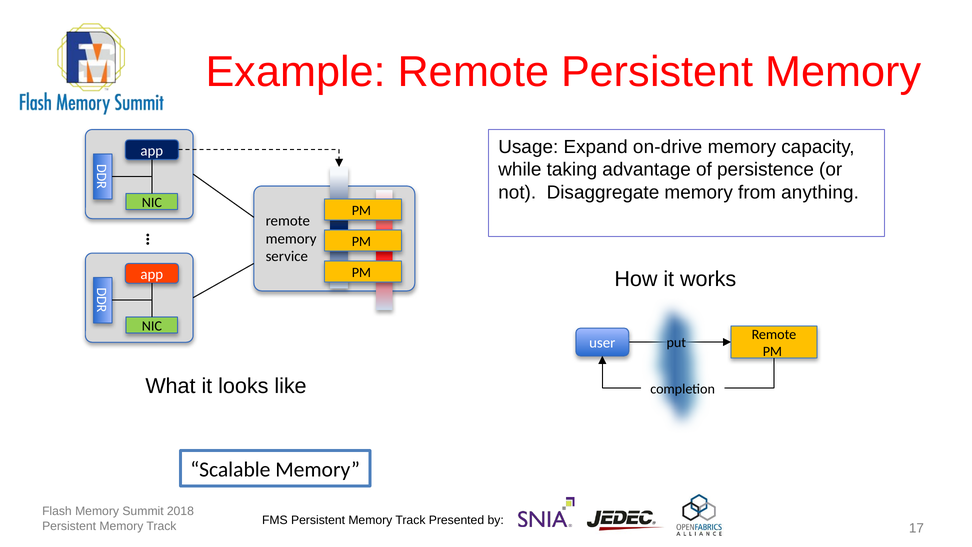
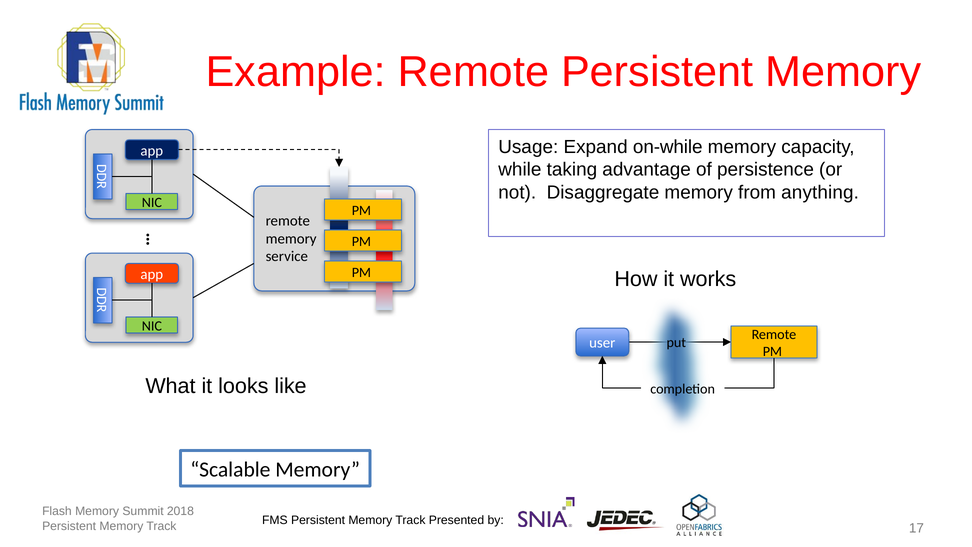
on-drive: on-drive -> on-while
